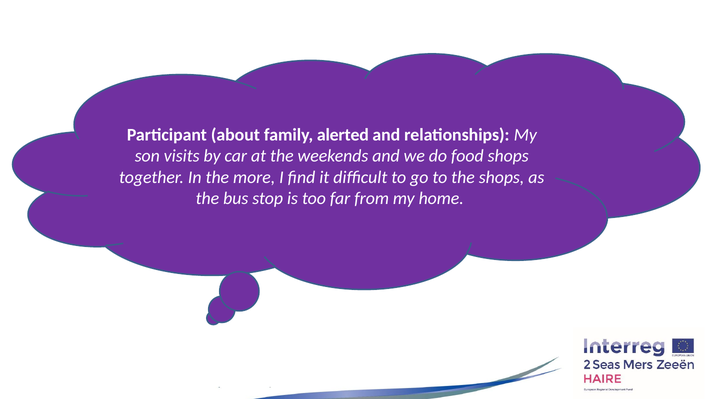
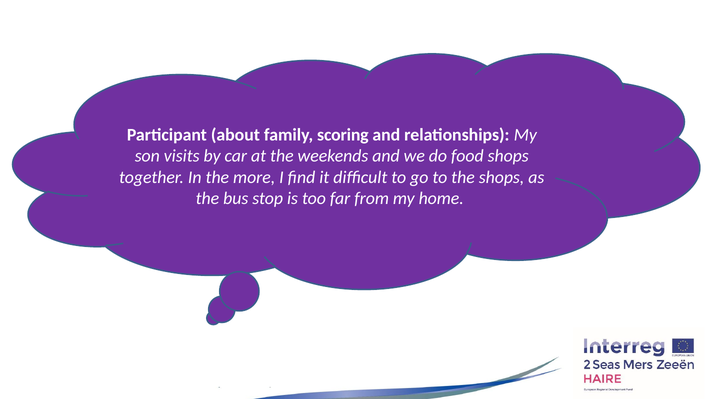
alerted: alerted -> scoring
